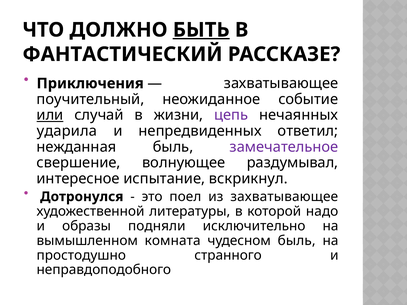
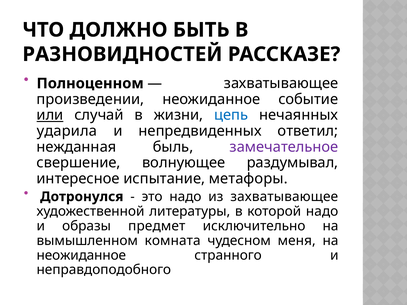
БЫТЬ underline: present -> none
ФАНТАСТИЧЕСКИЙ: ФАНТАСТИЧЕСКИЙ -> РАЗНОВИДНОСТЕЙ
Приключения: Приключения -> Полноценном
поучительный: поучительный -> произведении
цепь colour: purple -> blue
вскрикнул: вскрикнул -> метафоры
это поел: поел -> надо
подняли: подняли -> предмет
чудесном быль: быль -> меня
простодушно at (81, 255): простодушно -> неожиданное
